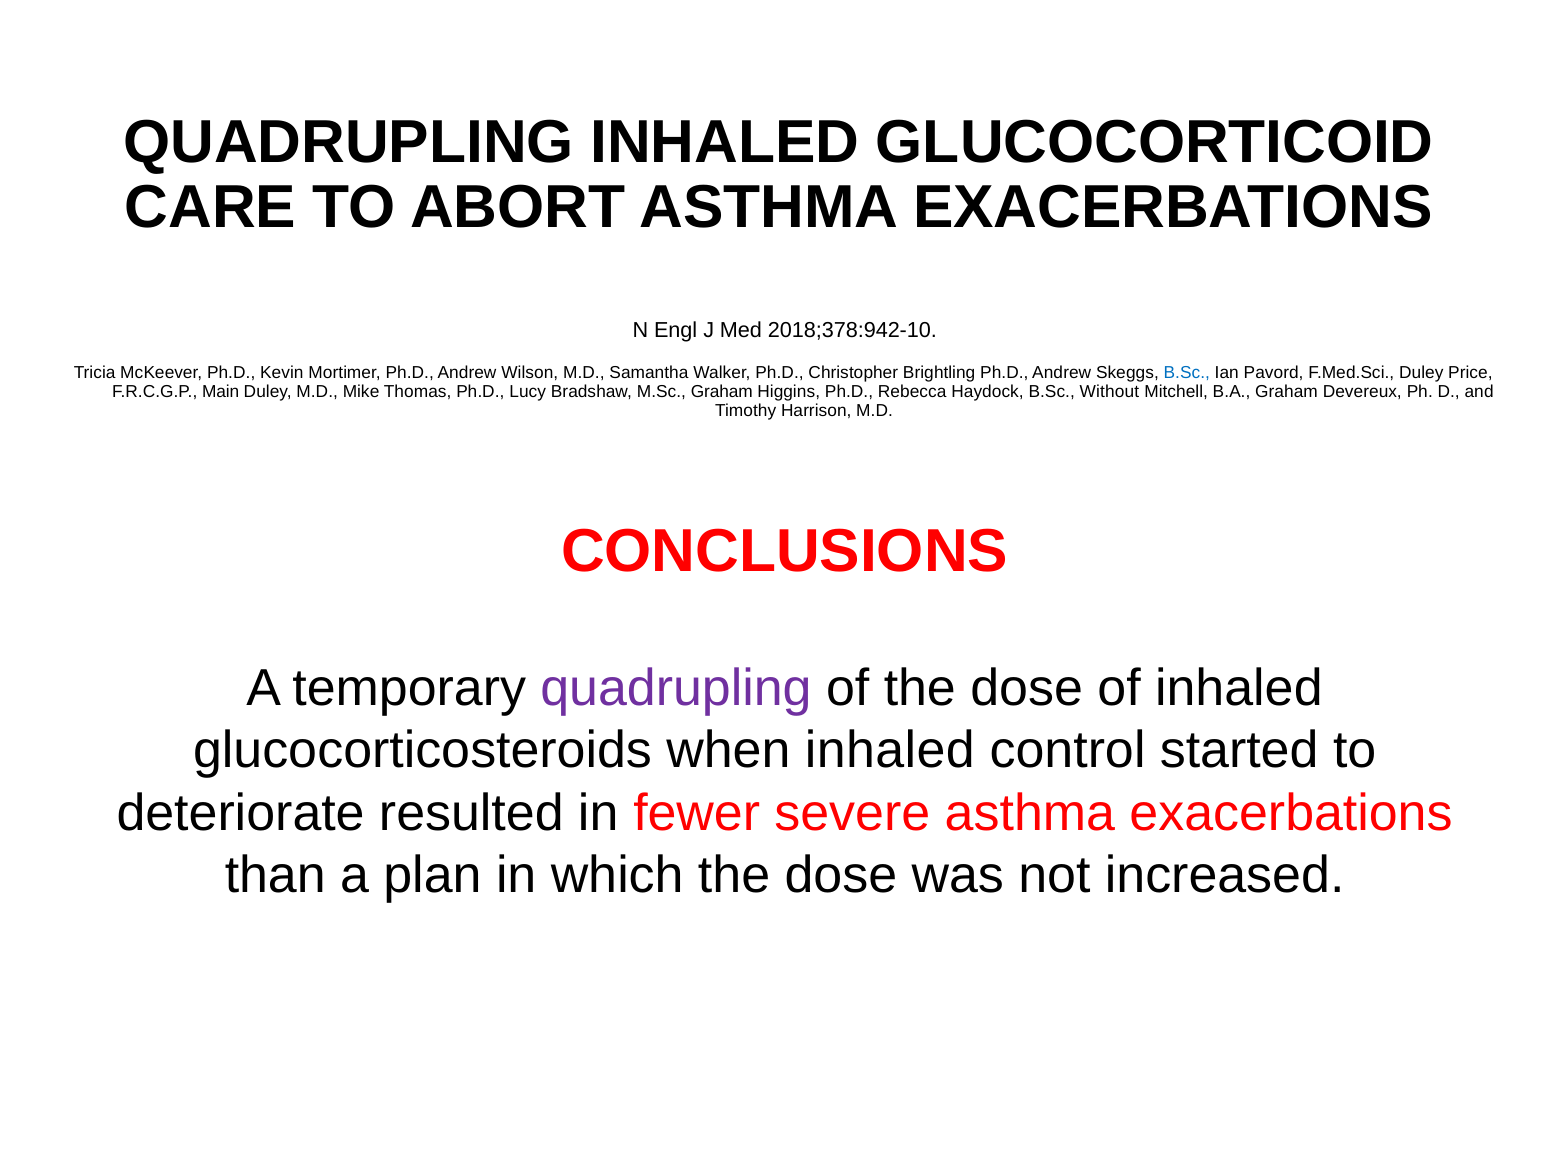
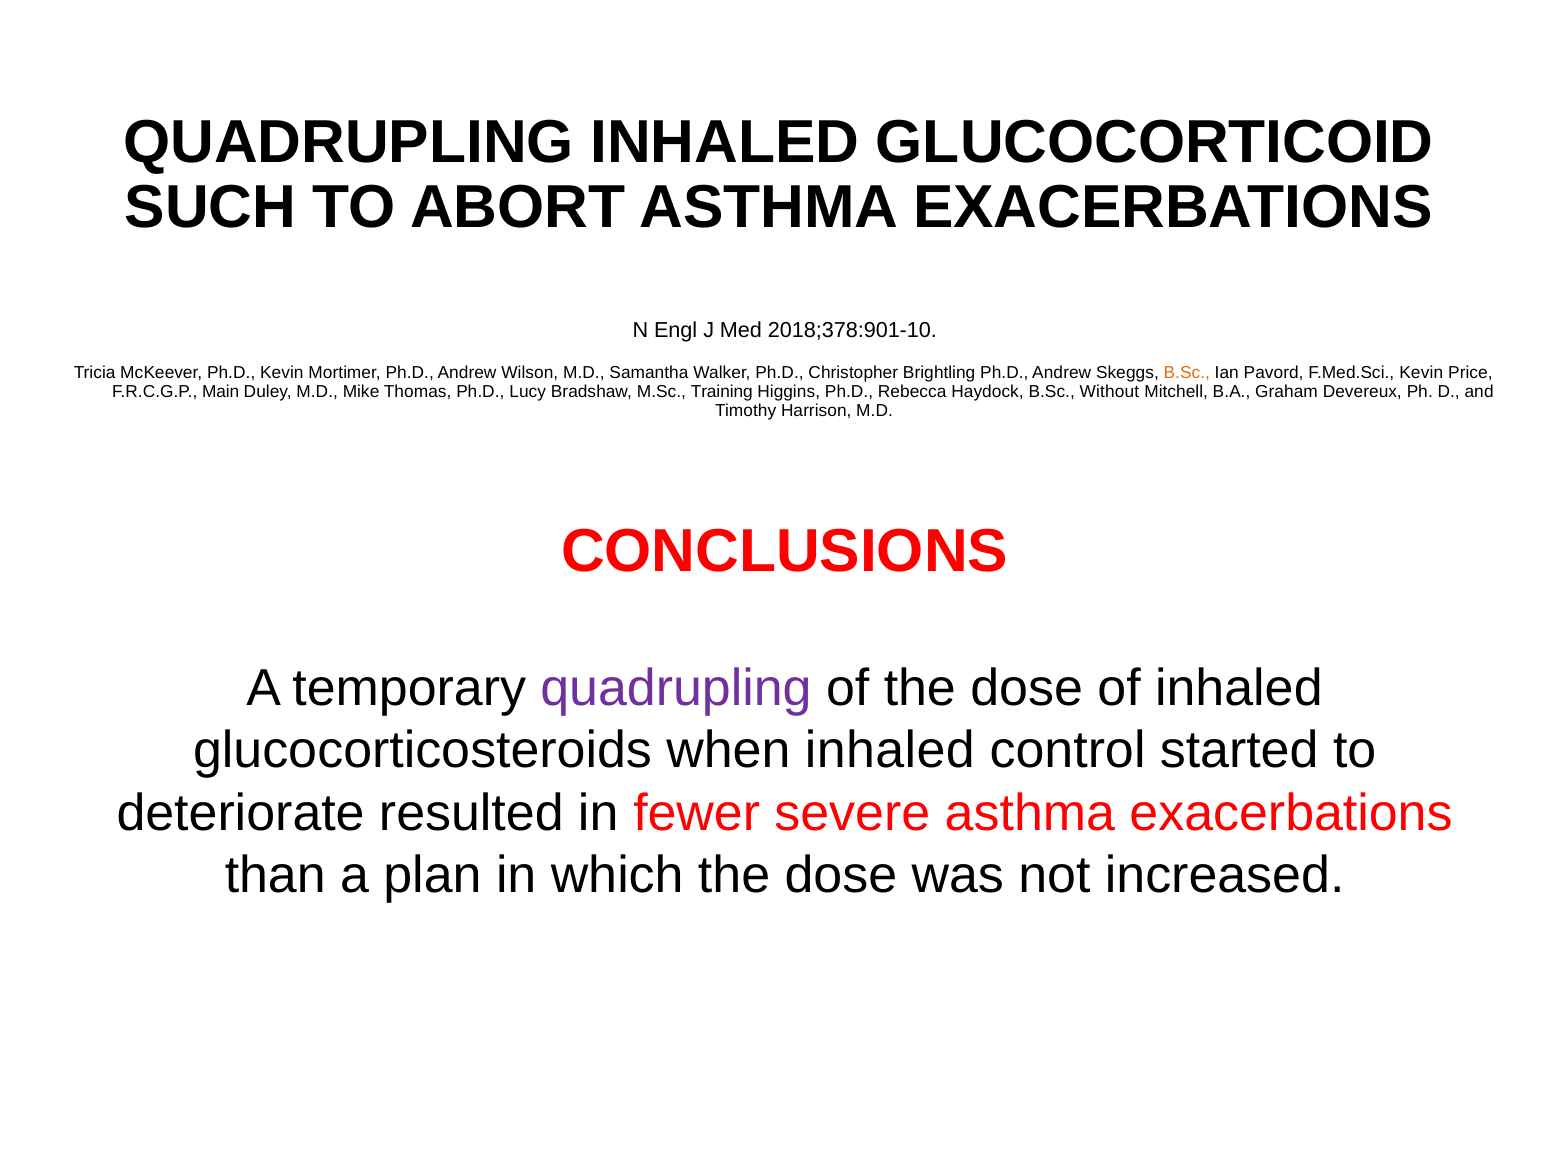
CARE: CARE -> SUCH
2018;378:942-10: 2018;378:942-10 -> 2018;378:901-10
B.Sc at (1187, 373) colour: blue -> orange
F.Med.Sci Duley: Duley -> Kevin
M.Sc Graham: Graham -> Training
